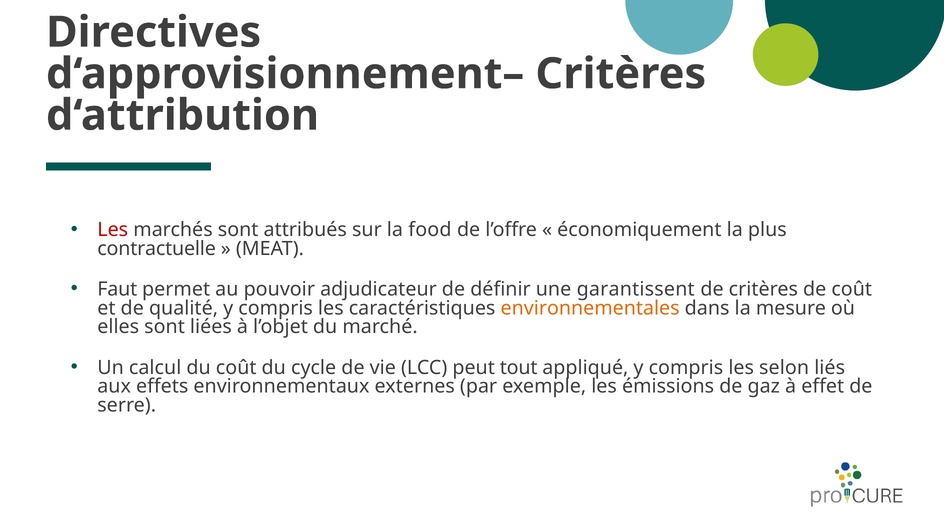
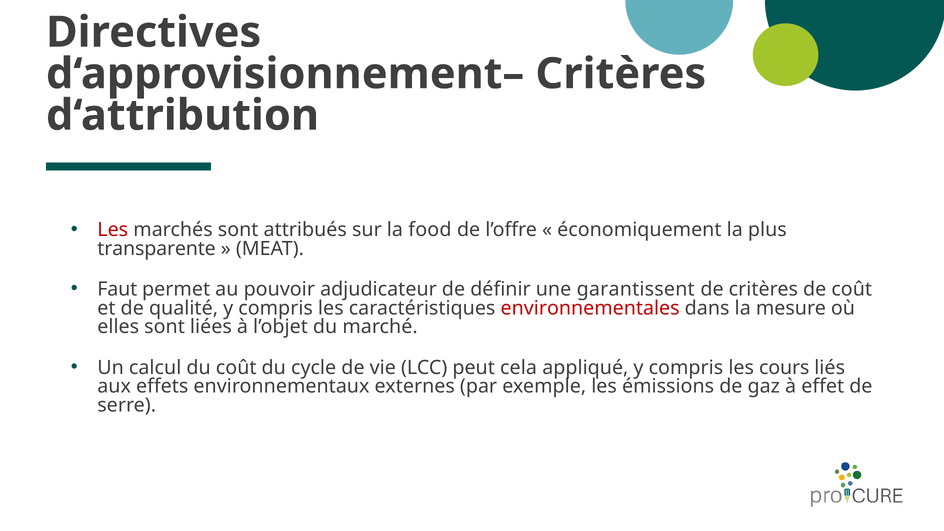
contractuelle: contractuelle -> transparente
environnementales colour: orange -> red
tout: tout -> cela
selon: selon -> cours
